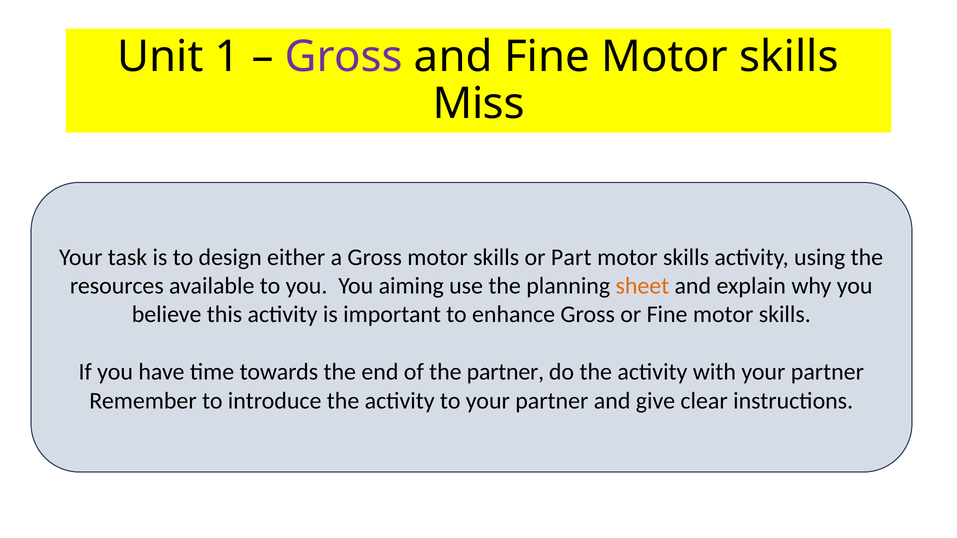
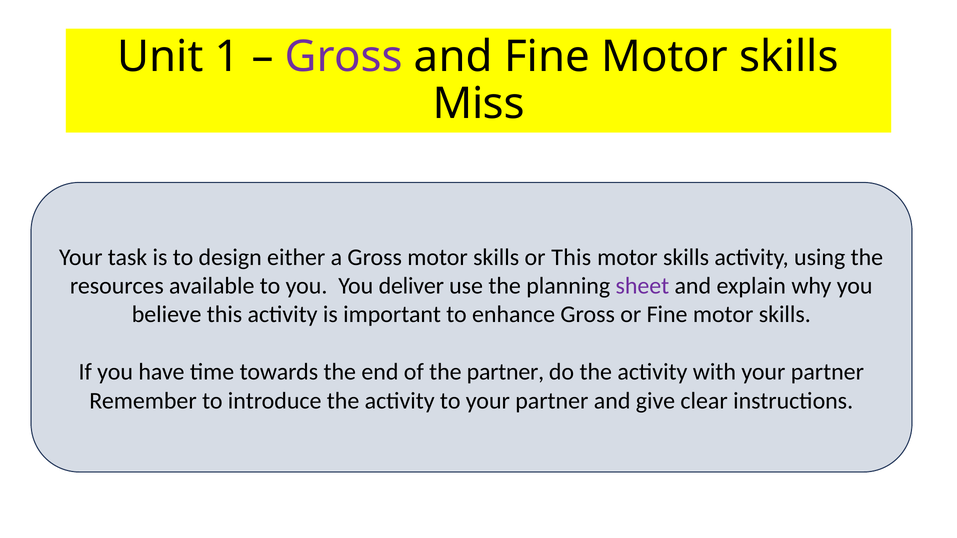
or Part: Part -> This
aiming: aiming -> deliver
sheet colour: orange -> purple
